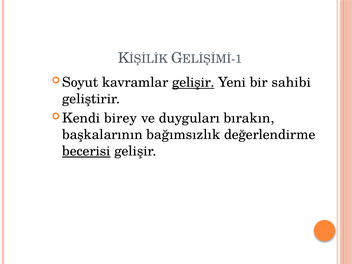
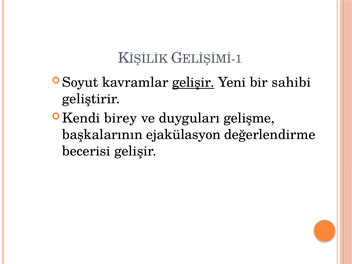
bırakın: bırakın -> gelişme
bağımsızlık: bağımsızlık -> ejakülasyon
becerisi underline: present -> none
